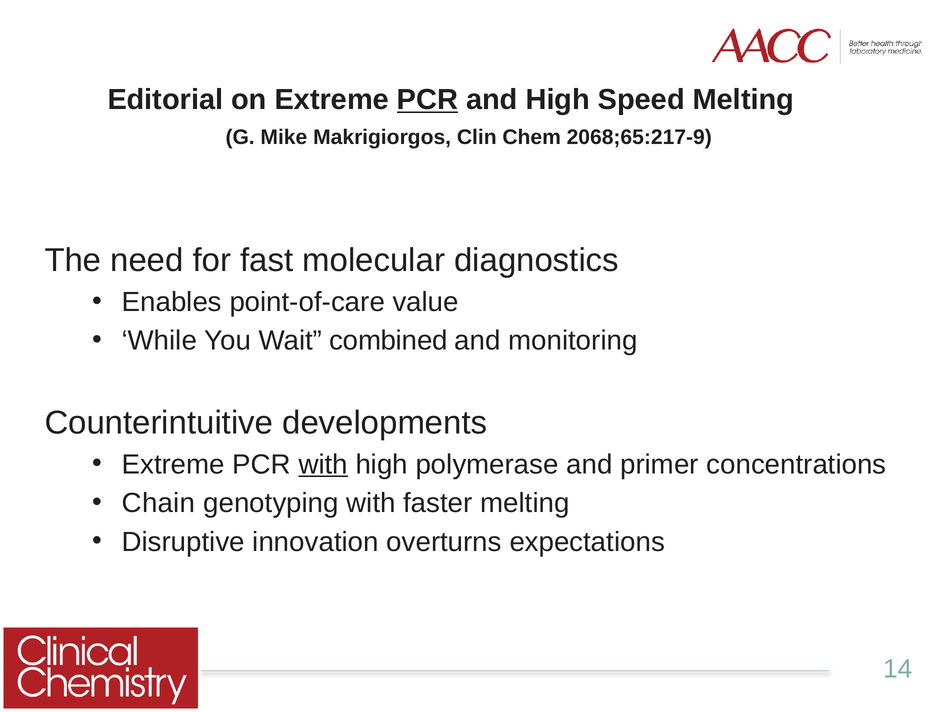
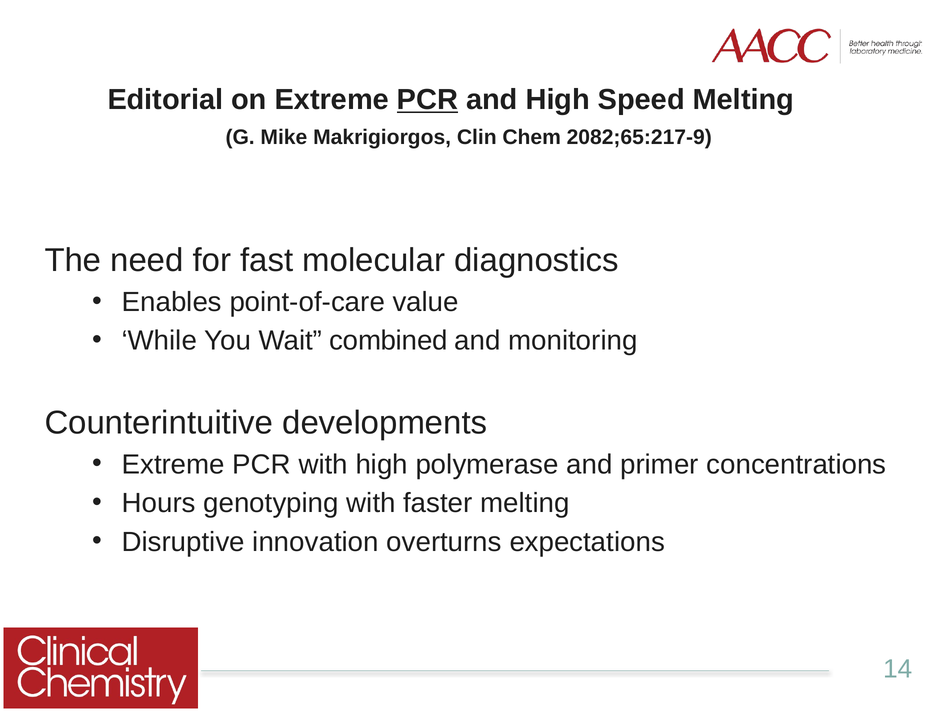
2068;65:217-9: 2068;65:217-9 -> 2082;65:217-9
with at (323, 465) underline: present -> none
Chain: Chain -> Hours
